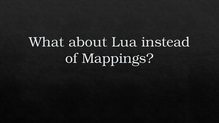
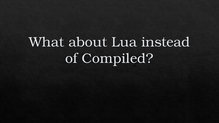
Mappings: Mappings -> Compiled
